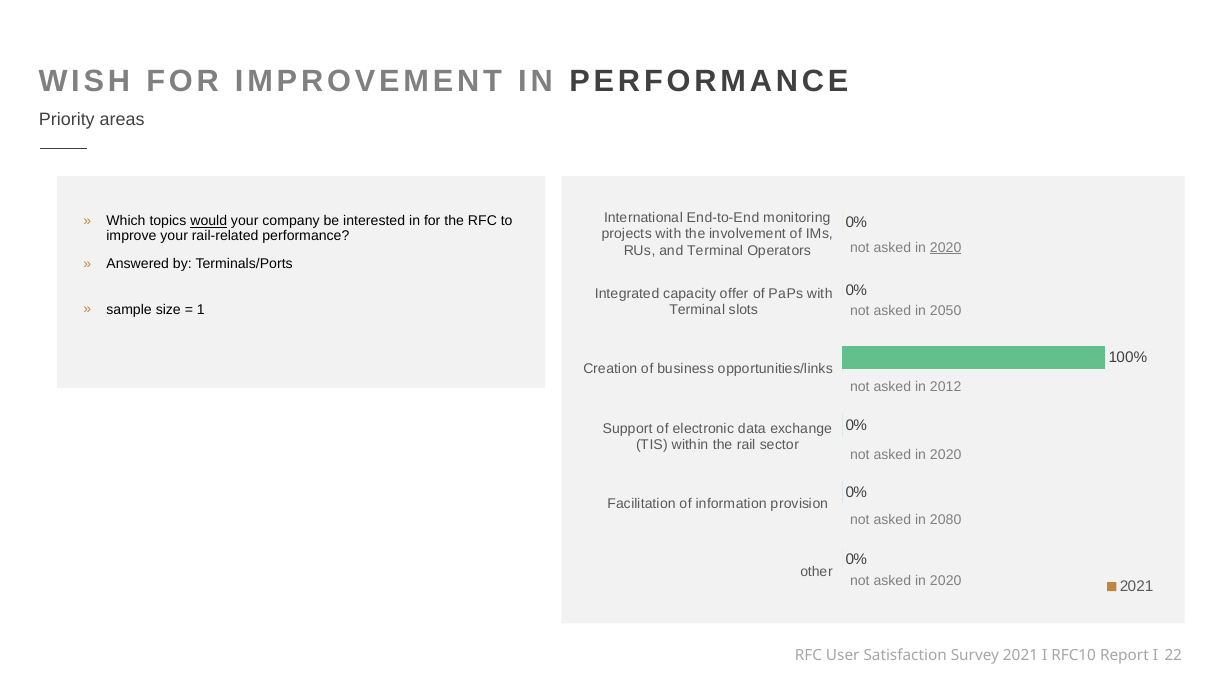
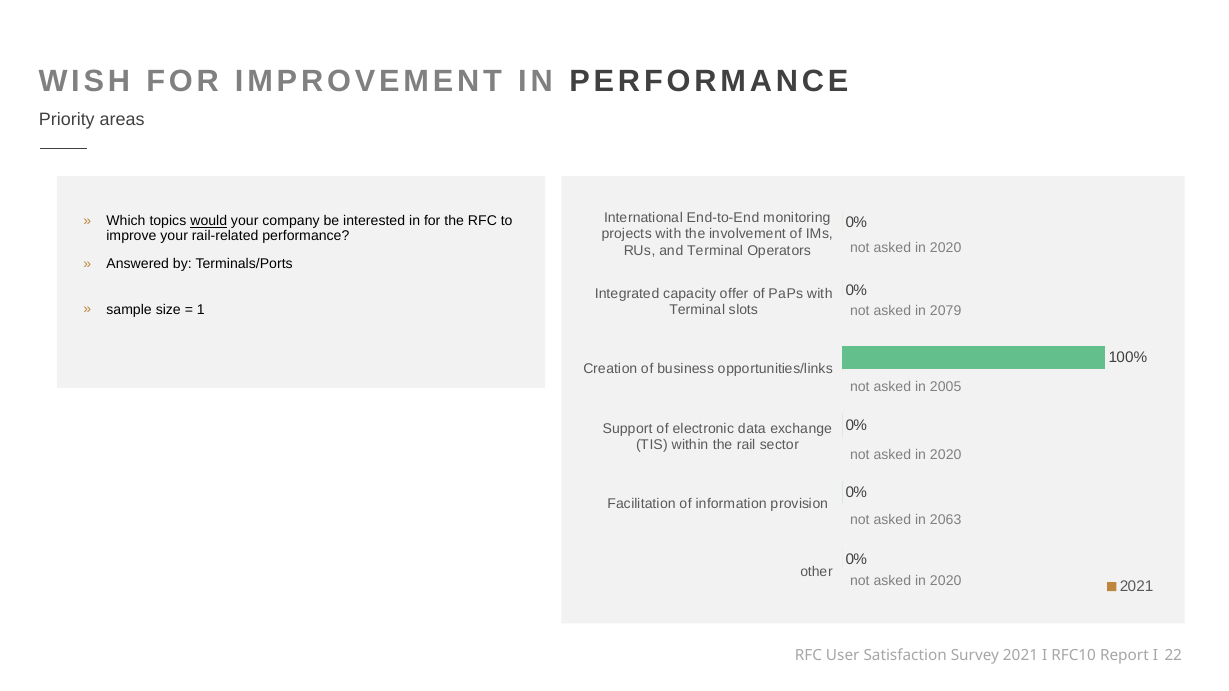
2020 at (946, 248) underline: present -> none
2050: 2050 -> 2079
2012: 2012 -> 2005
2080: 2080 -> 2063
